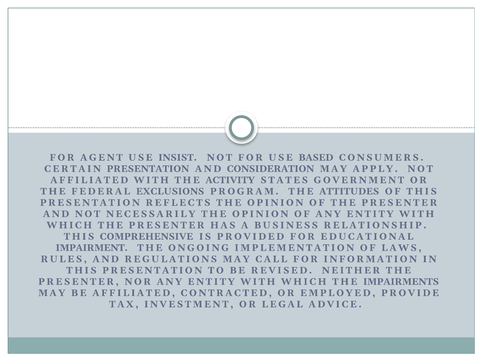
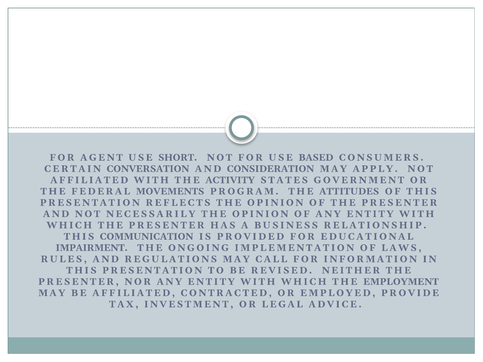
INSIST: INSIST -> SHORT
CERTAIN PRESENTATION: PRESENTATION -> CONVERSATION
EXCLUSIONS: EXCLUSIONS -> MOVEMENTS
COMPREHENSIVE: COMPREHENSIVE -> COMMUNICATION
IMPAIRMENTS: IMPAIRMENTS -> EMPLOYMENT
